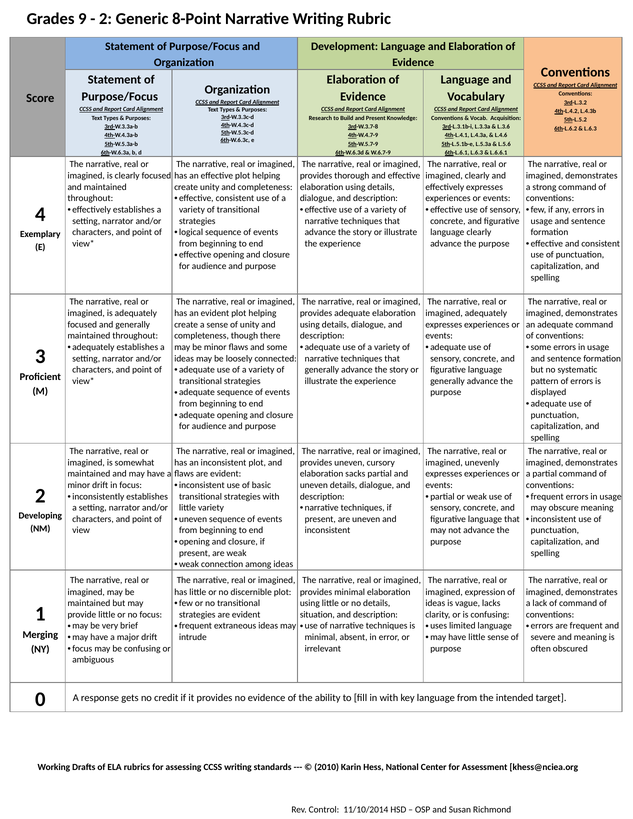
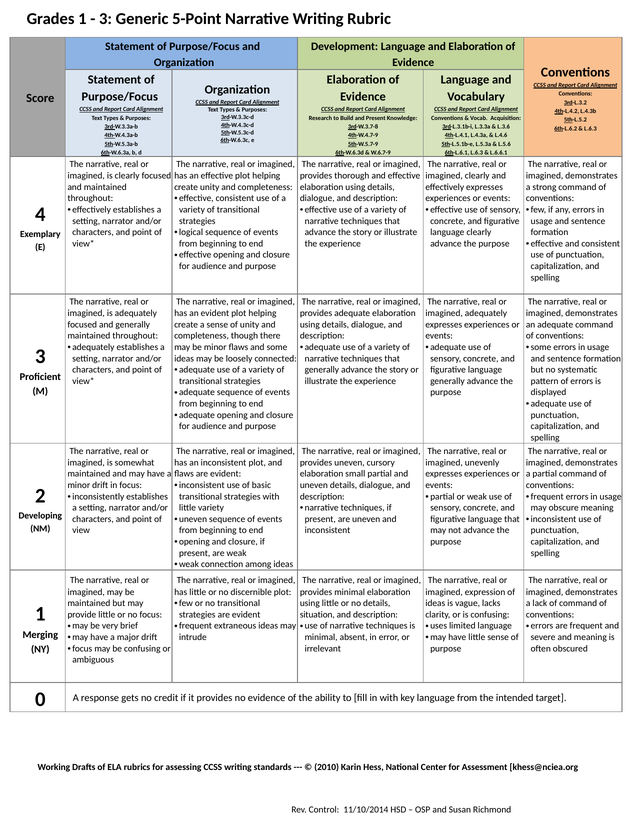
Grades 9: 9 -> 1
2 at (105, 19): 2 -> 3
8-Point: 8-Point -> 5-Point
sacks: sacks -> small
